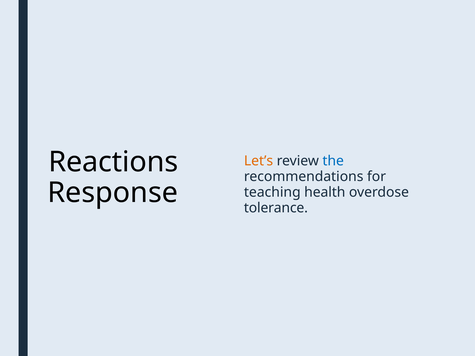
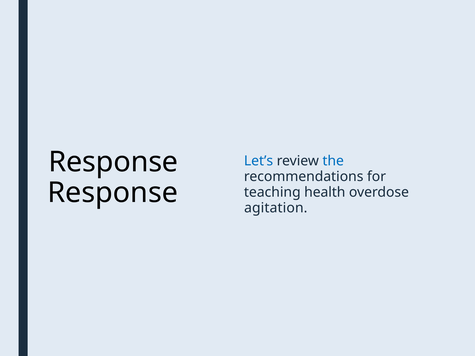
Reactions at (113, 162): Reactions -> Response
Let’s colour: orange -> blue
tolerance: tolerance -> agitation
